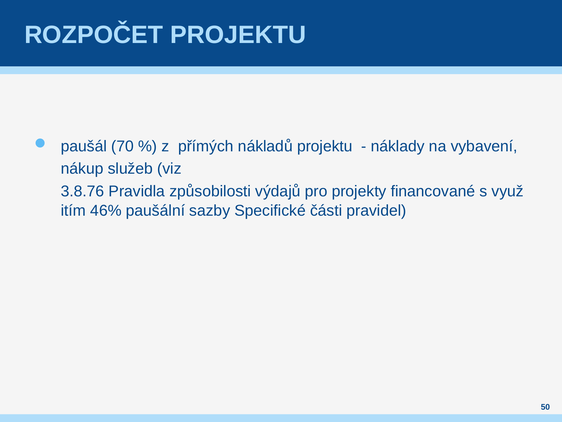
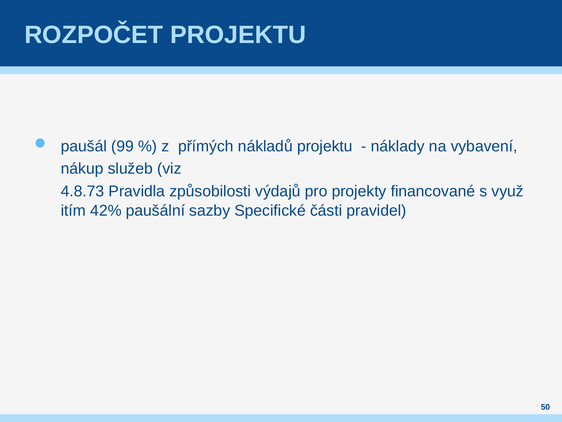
70: 70 -> 99
3.8.76: 3.8.76 -> 4.8.73
46%: 46% -> 42%
